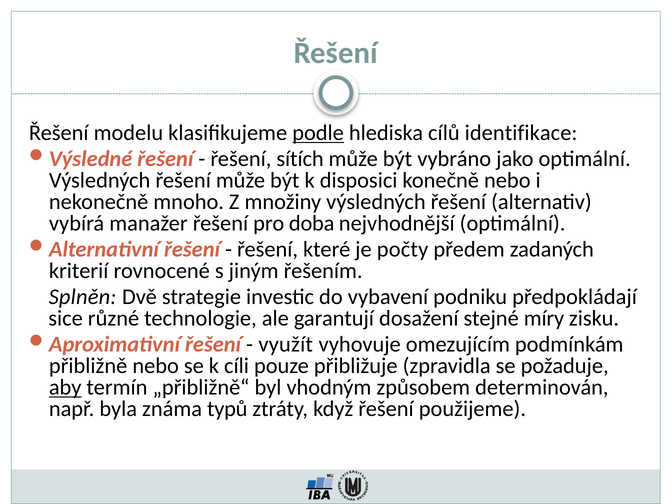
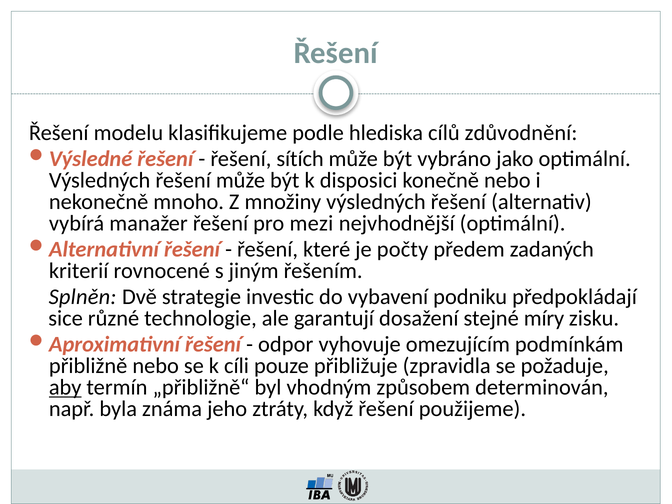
podle underline: present -> none
identifikace: identifikace -> zdůvodnění
doba: doba -> mezi
využít: využít -> odpor
typů: typů -> jeho
